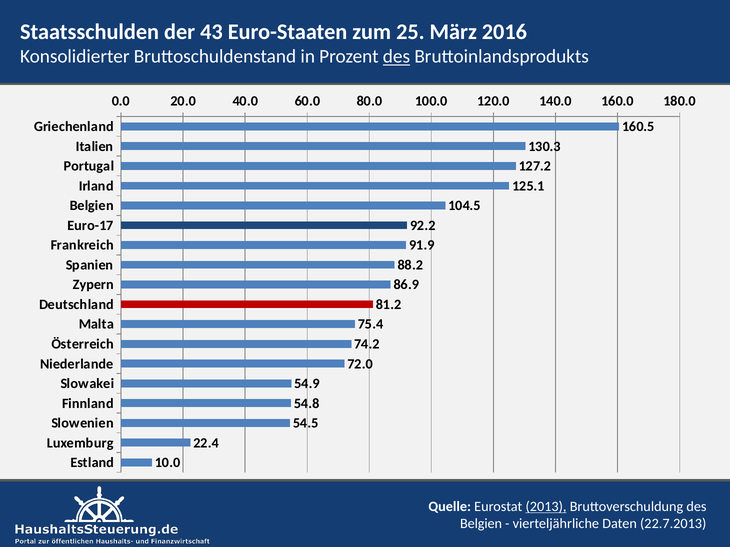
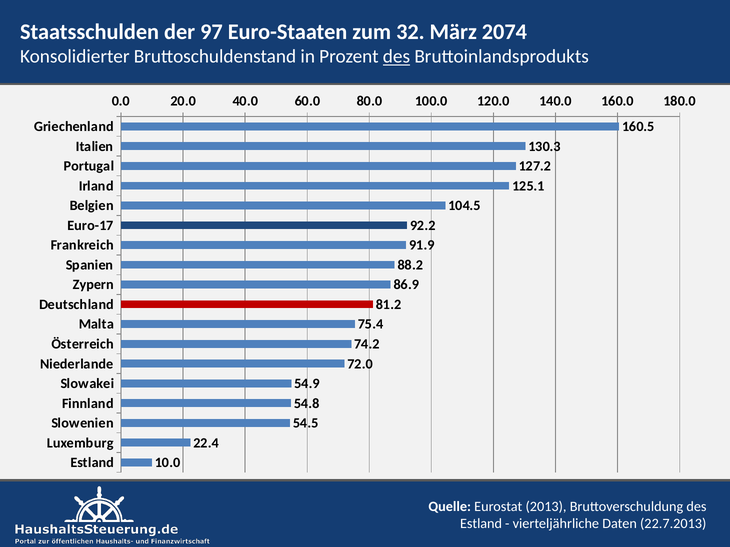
43: 43 -> 97
25: 25 -> 32
2016: 2016 -> 2074
2013 underline: present -> none
Belgien at (481, 524): Belgien -> Estland
